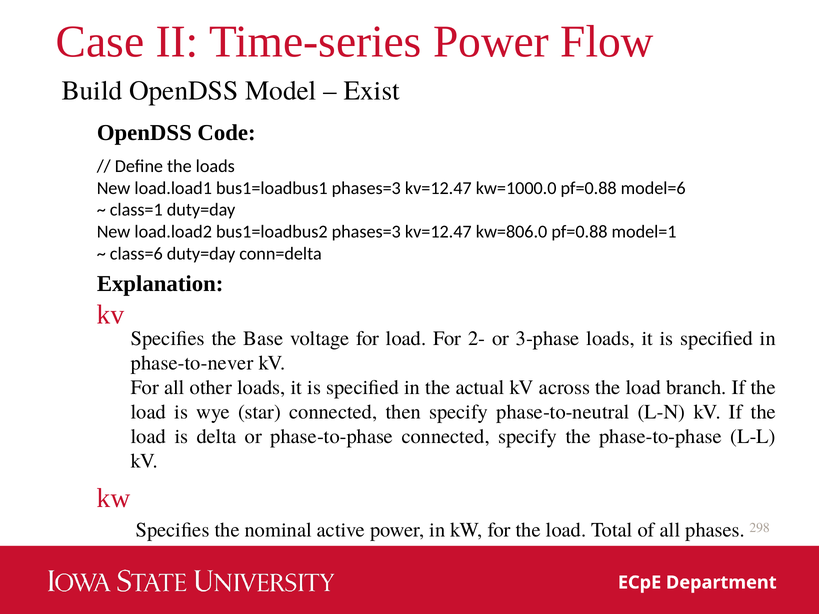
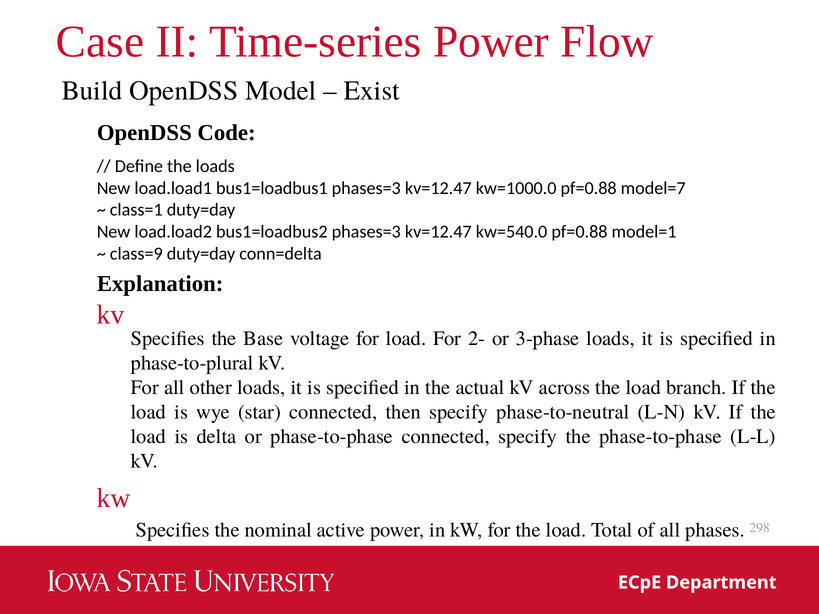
model=6: model=6 -> model=7
kw=806.0: kw=806.0 -> kw=540.0
class=6: class=6 -> class=9
phase‐to‐never: phase‐to‐never -> phase‐to‐plural
